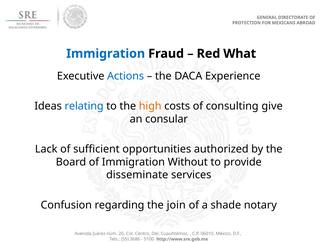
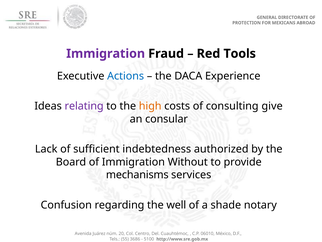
Immigration at (106, 54) colour: blue -> purple
What: What -> Tools
relating colour: blue -> purple
opportunities: opportunities -> indebtedness
disseminate: disseminate -> mechanisms
join: join -> well
